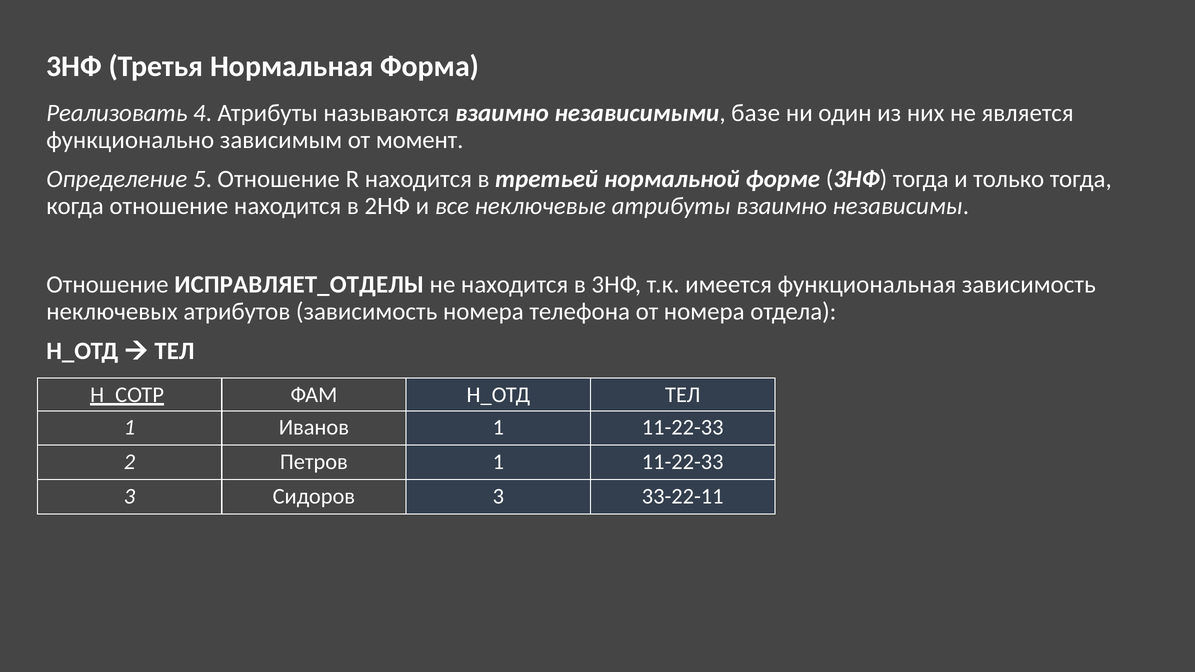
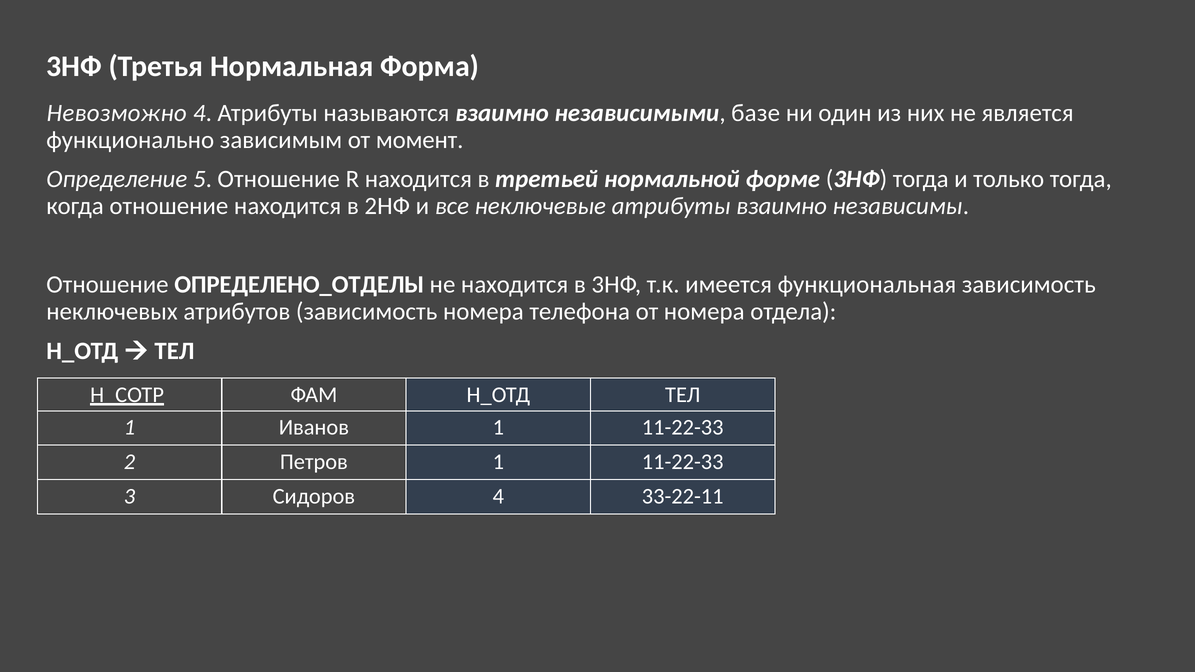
Реализовать: Реализовать -> Невозможно
ИСПРАВЛЯЕТ_ОТДЕЛЫ: ИСПРАВЛЯЕТ_ОТДЕЛЫ -> ОПРЕДЕЛЕНО_ОТДЕЛЫ
Сидоров 3: 3 -> 4
